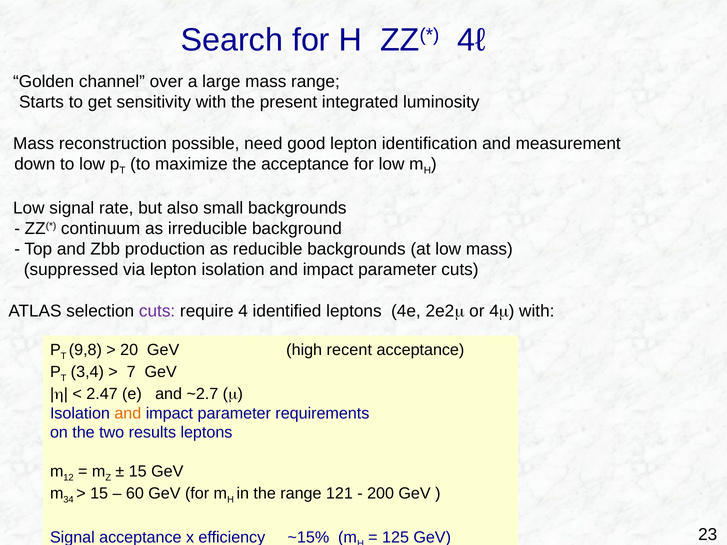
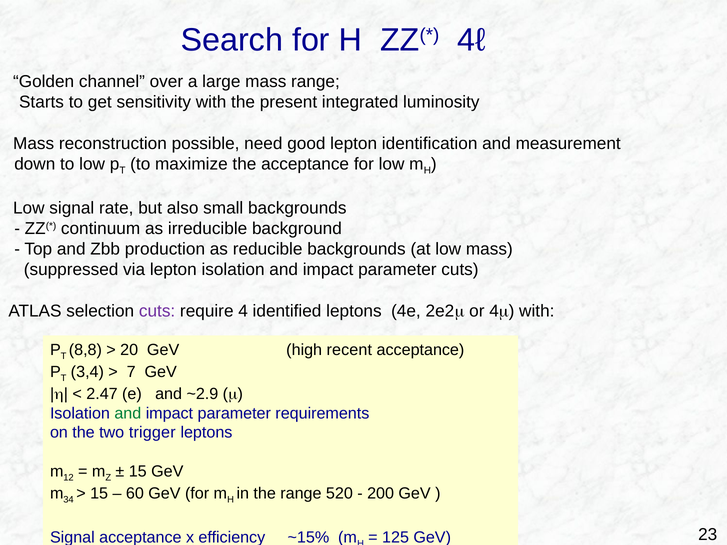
9,8: 9,8 -> 8,8
~2.7: ~2.7 -> ~2.9
and at (128, 413) colour: orange -> green
results: results -> trigger
121: 121 -> 520
